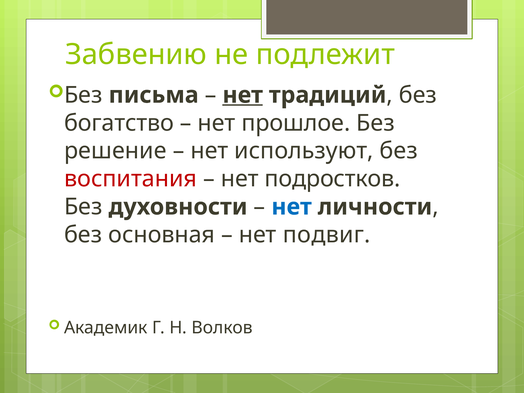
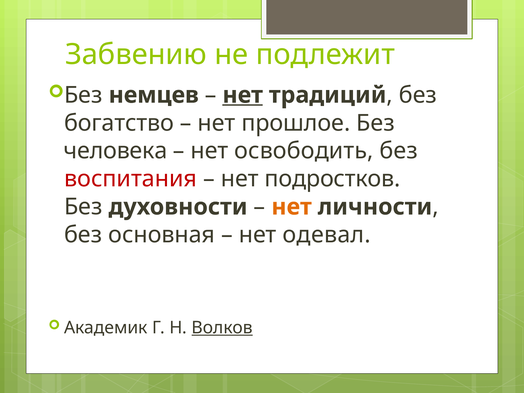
письма: письма -> немцев
решение: решение -> человека
используют: используют -> освободить
нет at (292, 207) colour: blue -> orange
подвиг: подвиг -> одевал
Волков underline: none -> present
